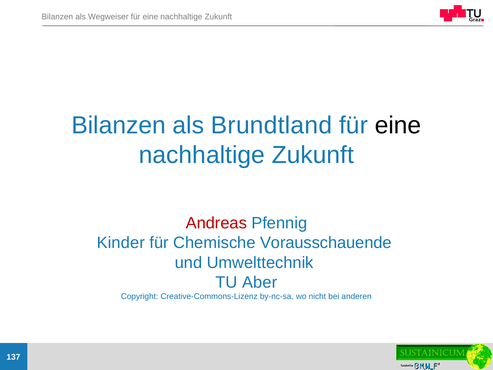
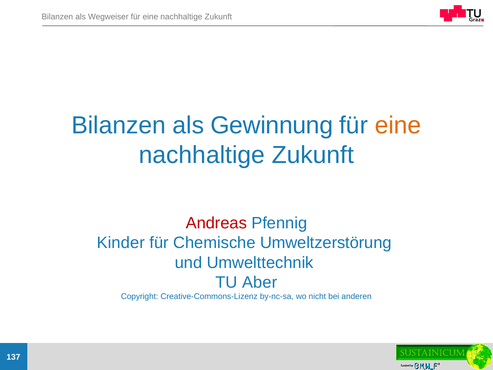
Brundtland: Brundtland -> Gewinnung
eine at (398, 125) colour: black -> orange
Vorausschauende: Vorausschauende -> Umweltzerstörung
